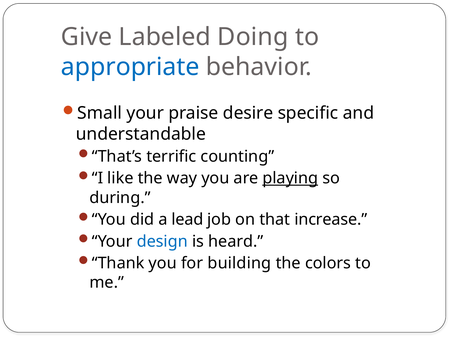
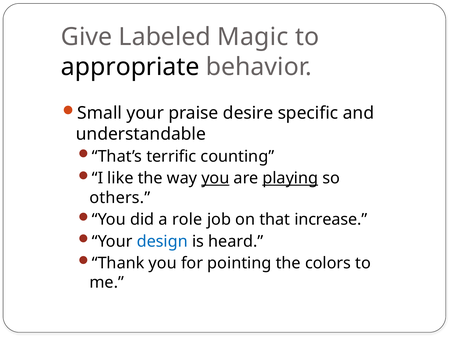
Doing: Doing -> Magic
appropriate colour: blue -> black
you at (215, 178) underline: none -> present
during: during -> others
lead: lead -> role
building: building -> pointing
